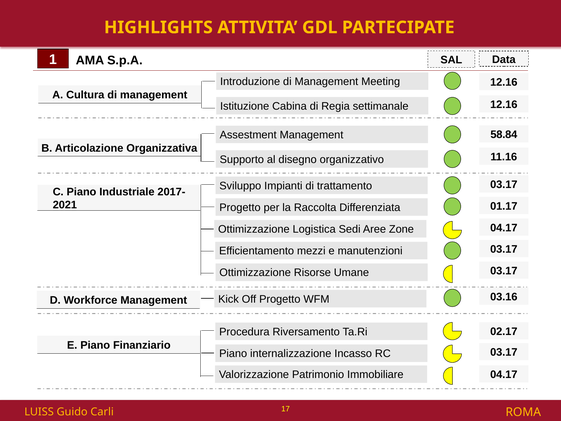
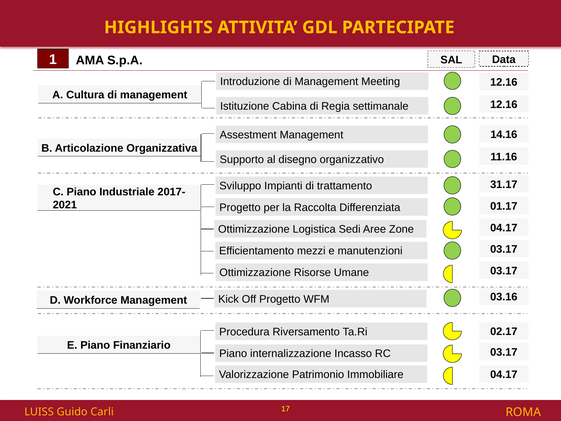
58.84: 58.84 -> 14.16
03.17 at (504, 185): 03.17 -> 31.17
